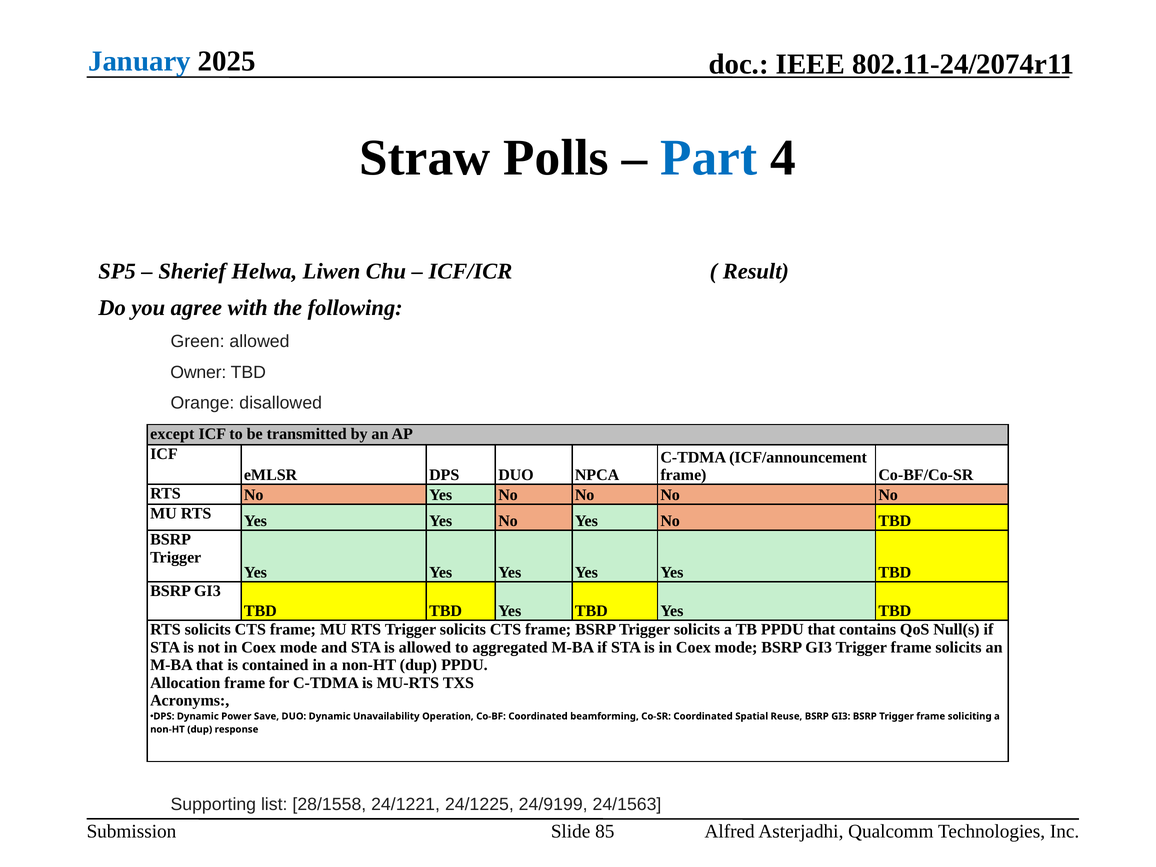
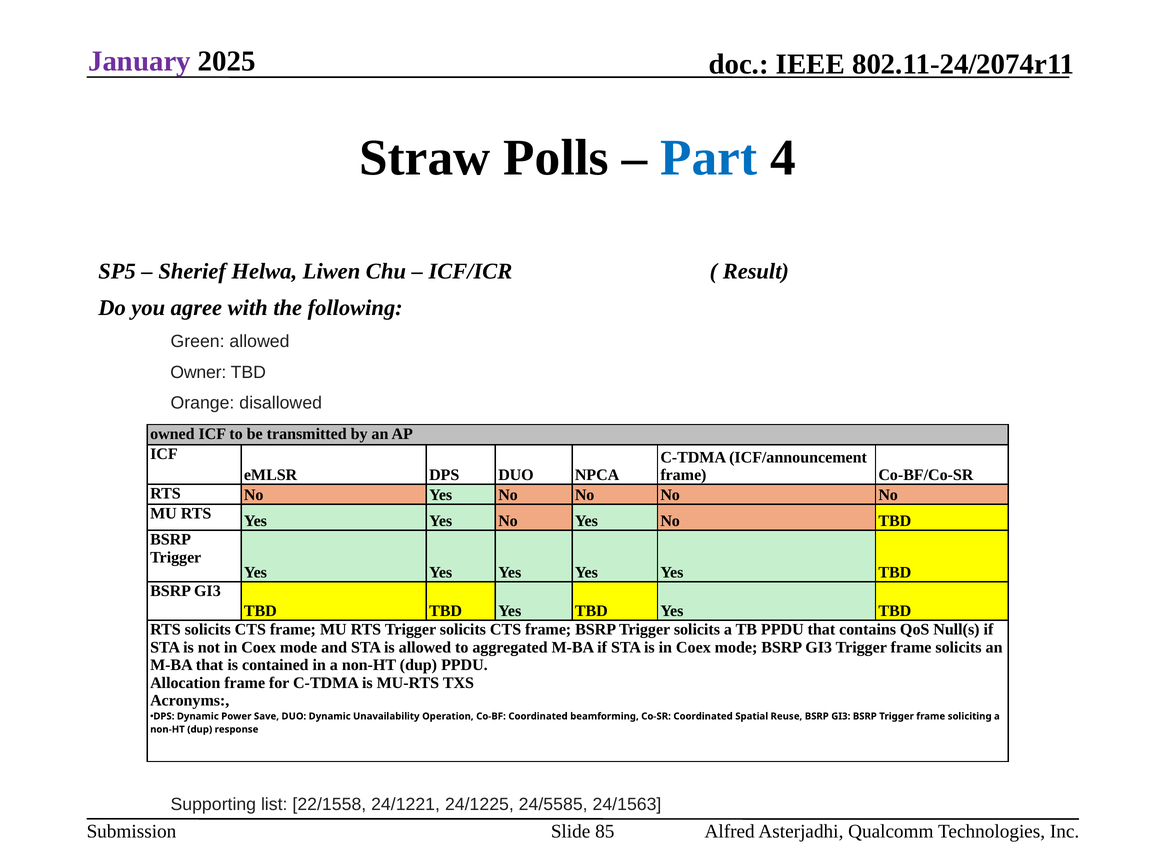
January colour: blue -> purple
except: except -> owned
28/1558: 28/1558 -> 22/1558
24/9199: 24/9199 -> 24/5585
